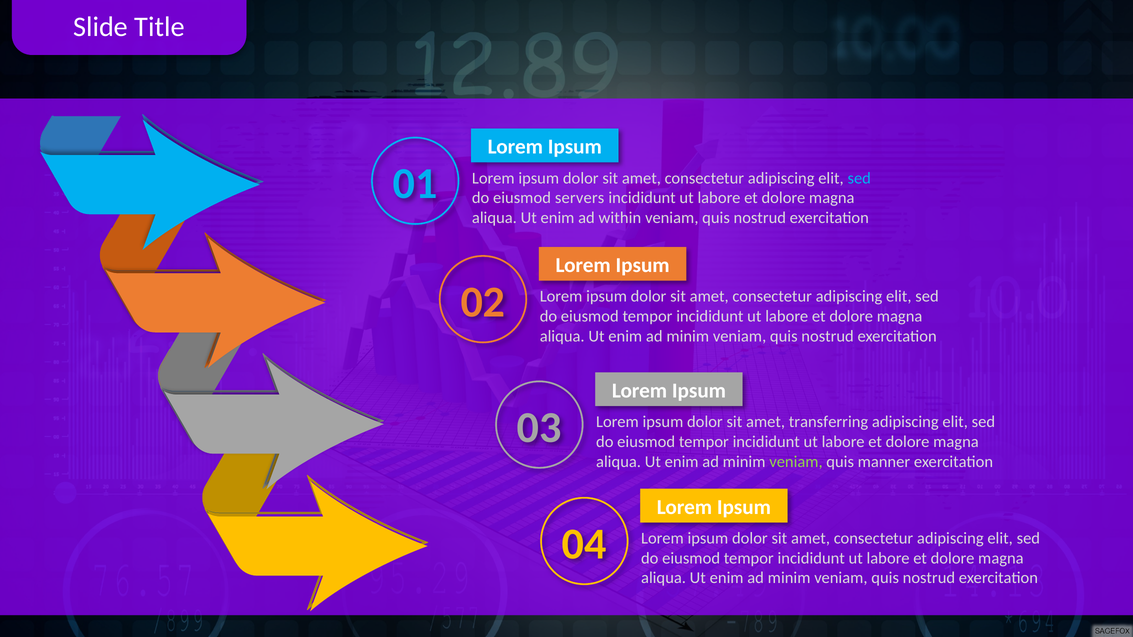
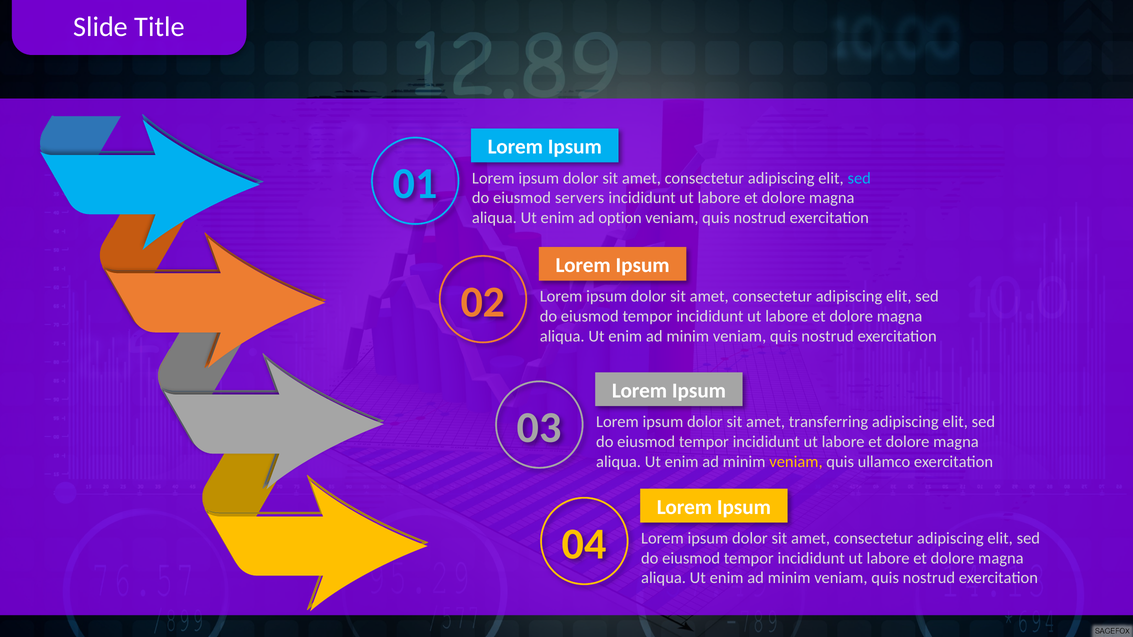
within: within -> option
veniam at (796, 462) colour: light green -> yellow
manner: manner -> ullamco
